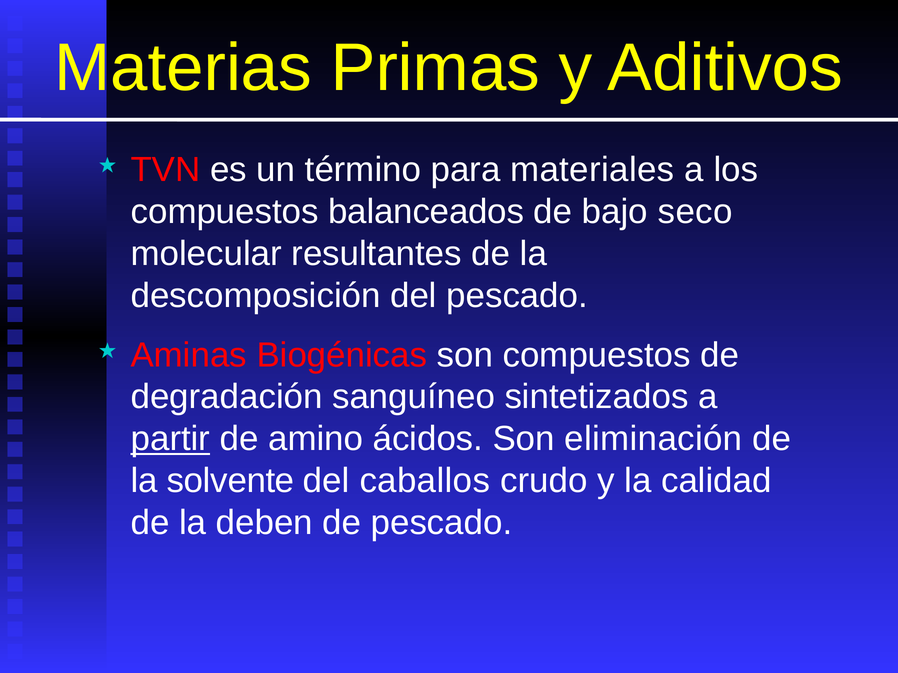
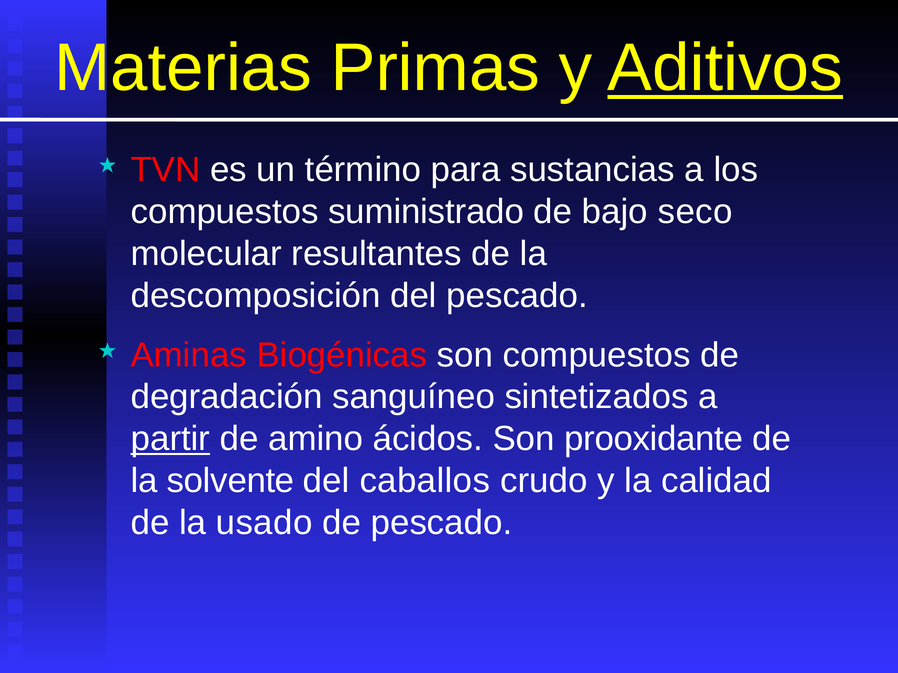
Aditivos underline: none -> present
materiales: materiales -> sustancias
balanceados: balanceados -> suministrado
eliminación: eliminación -> prooxidante
deben: deben -> usado
